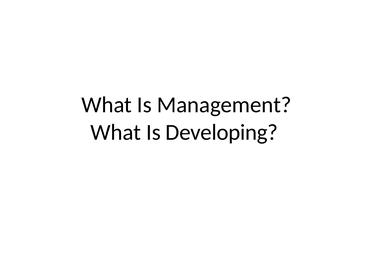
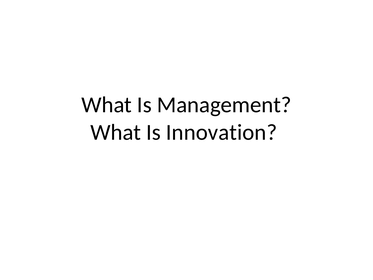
Developing: Developing -> Innovation
